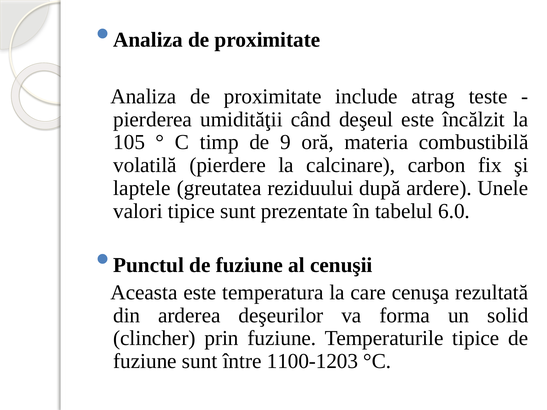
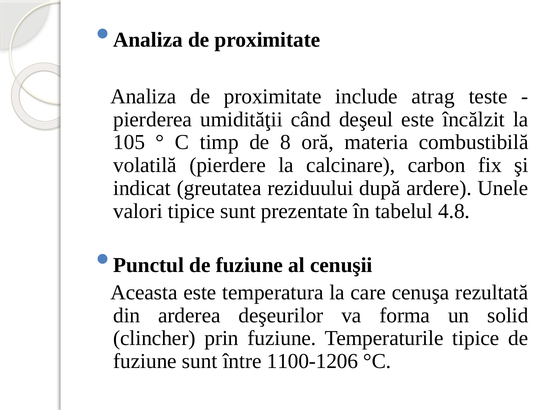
9: 9 -> 8
laptele: laptele -> indicat
6.0: 6.0 -> 4.8
1100-1203: 1100-1203 -> 1100-1206
